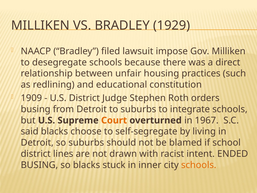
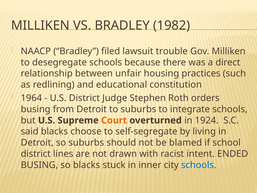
1929: 1929 -> 1982
impose: impose -> trouble
1909: 1909 -> 1964
1967: 1967 -> 1924
schools at (199, 165) colour: orange -> blue
